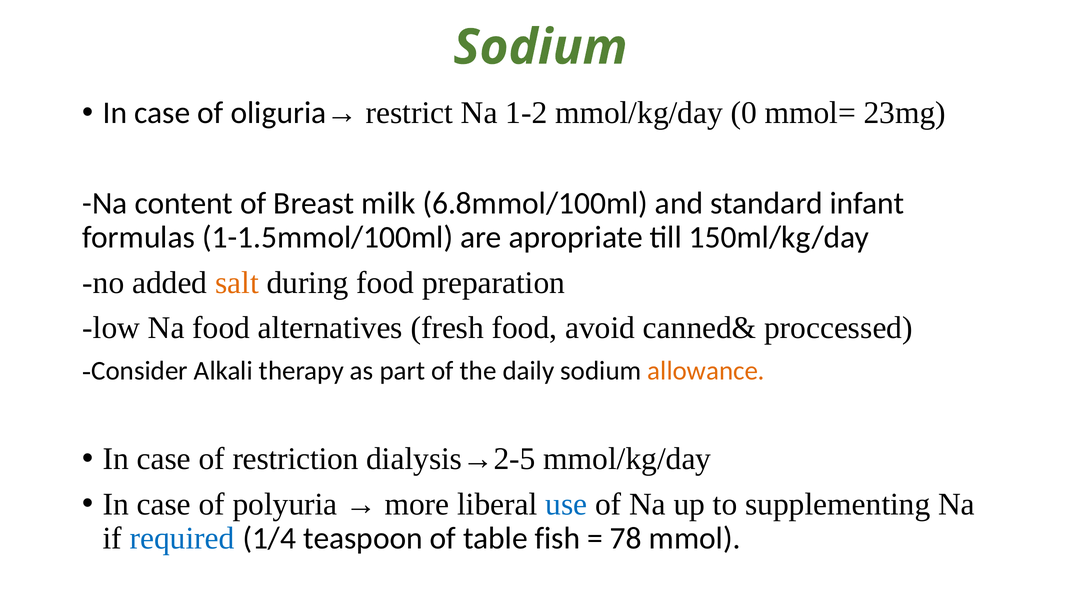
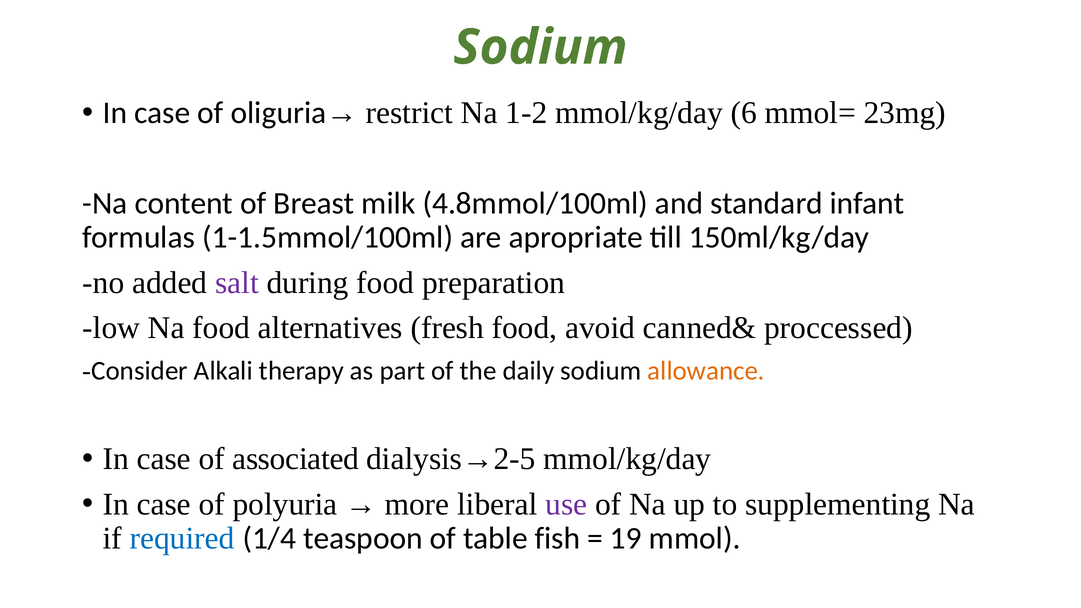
0: 0 -> 6
6.8mmol/100ml: 6.8mmol/100ml -> 4.8mmol/100ml
salt colour: orange -> purple
restriction: restriction -> associated
use colour: blue -> purple
78: 78 -> 19
